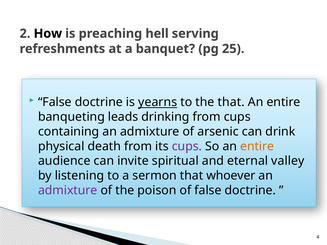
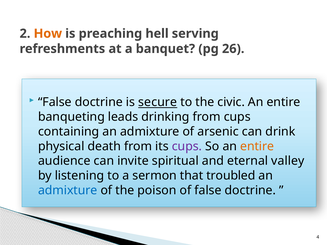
How colour: black -> orange
25: 25 -> 26
yearns: yearns -> secure
the that: that -> civic
whoever: whoever -> troubled
admixture at (68, 191) colour: purple -> blue
